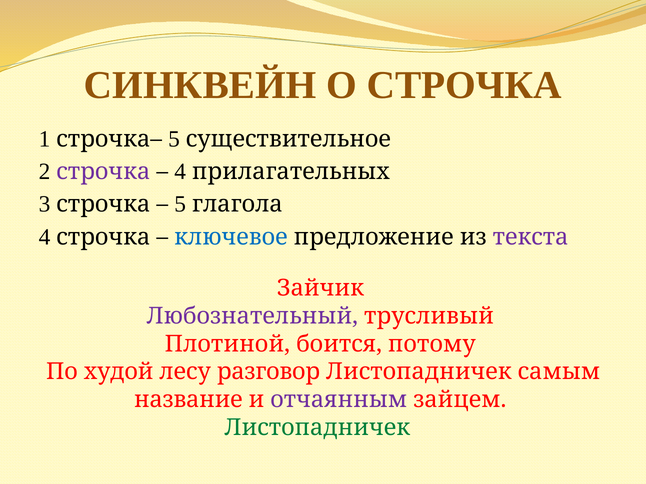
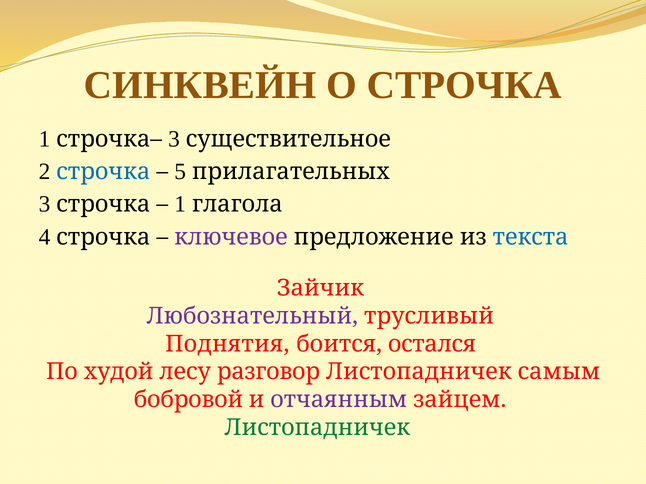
строчка– 5: 5 -> 3
строчка at (103, 172) colour: purple -> blue
4 at (180, 172): 4 -> 5
5 at (180, 204): 5 -> 1
ключевое colour: blue -> purple
текста colour: purple -> blue
Плотиной: Плотиной -> Поднятия
потому: потому -> остался
название: название -> бобровой
